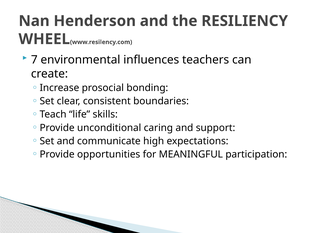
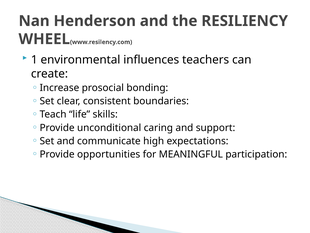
7: 7 -> 1
